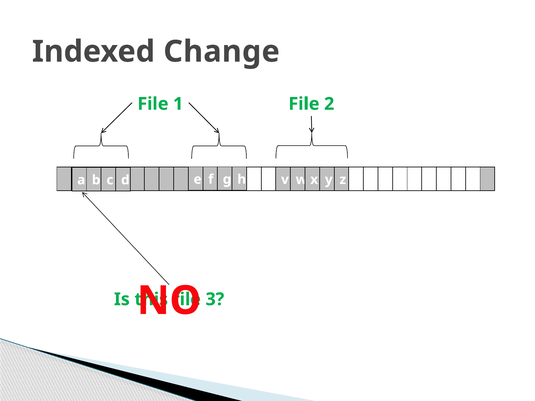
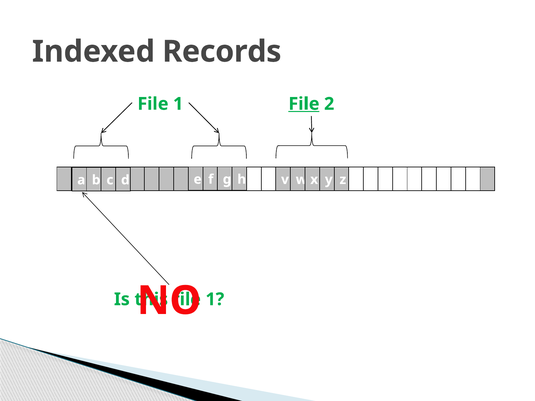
Change: Change -> Records
File at (304, 104) underline: none -> present
3 at (215, 299): 3 -> 1
